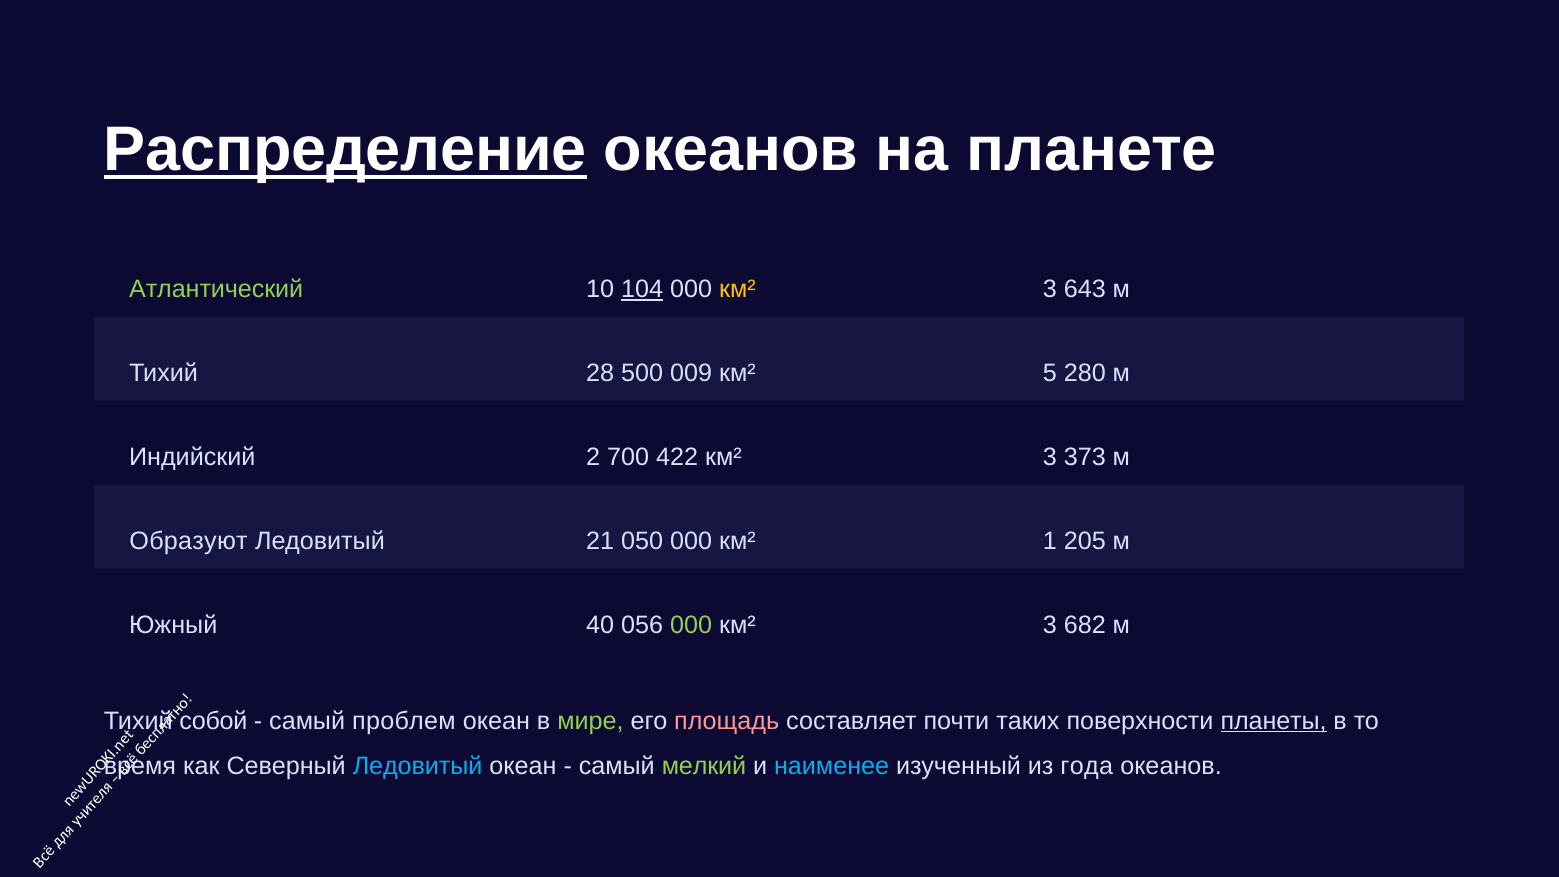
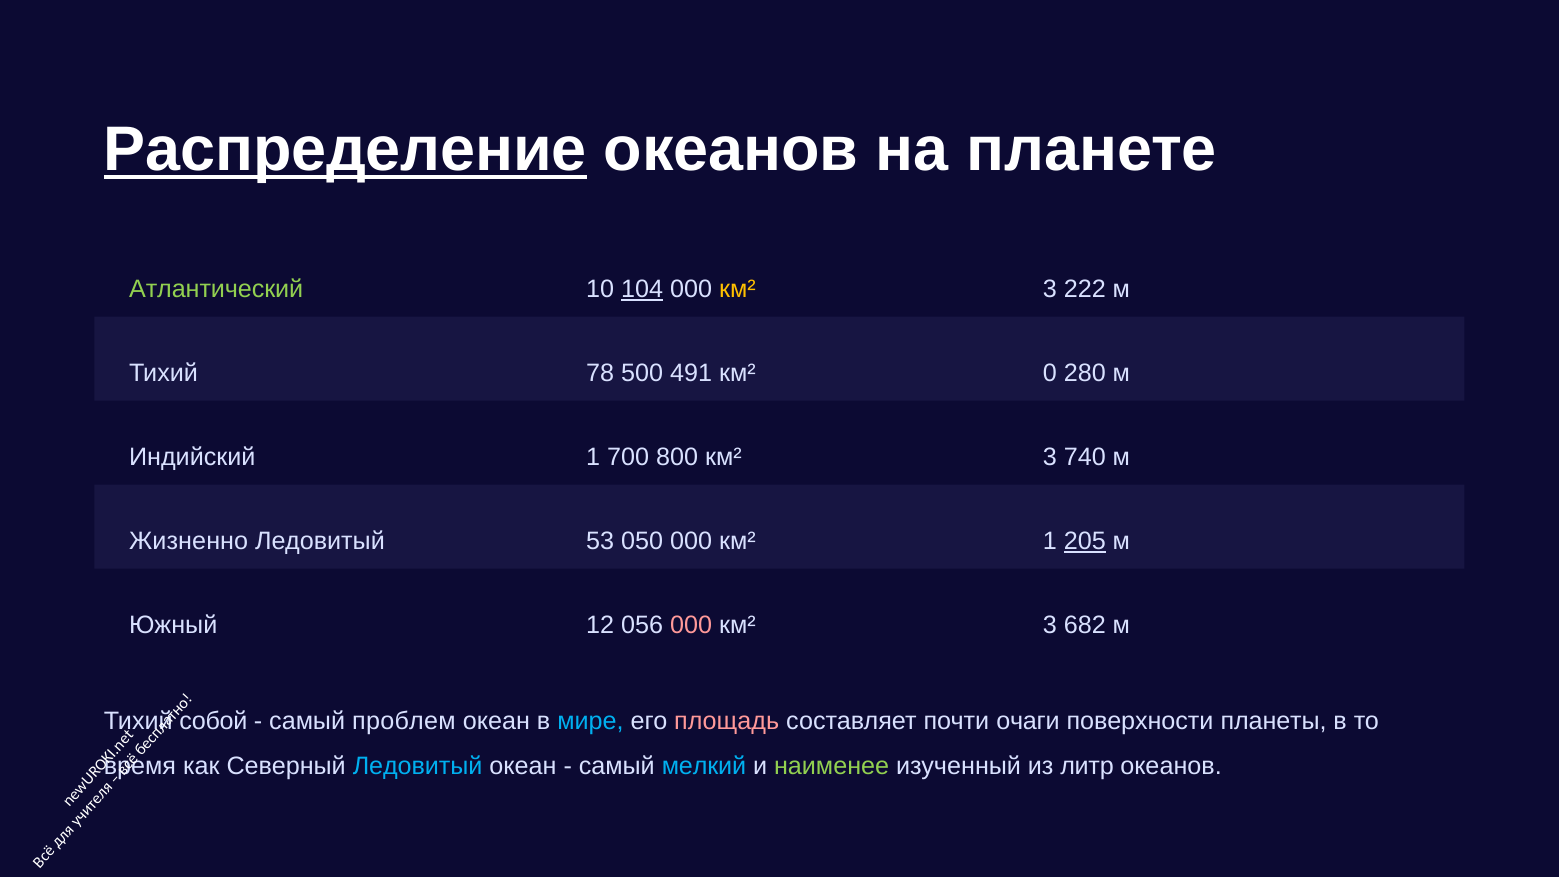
643: 643 -> 222
28: 28 -> 78
009: 009 -> 491
5: 5 -> 0
Индийский 2: 2 -> 1
422: 422 -> 800
373: 373 -> 740
Образуют: Образуют -> Жизненно
21: 21 -> 53
205 underline: none -> present
40: 40 -> 12
000 at (691, 625) colour: light green -> pink
мире colour: light green -> light blue
таких: таких -> очаги
планеты underline: present -> none
мелкий colour: light green -> light blue
наименее colour: light blue -> light green
года: года -> литр
